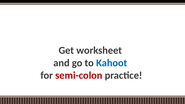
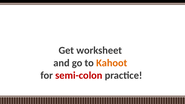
Kahoot colour: blue -> orange
